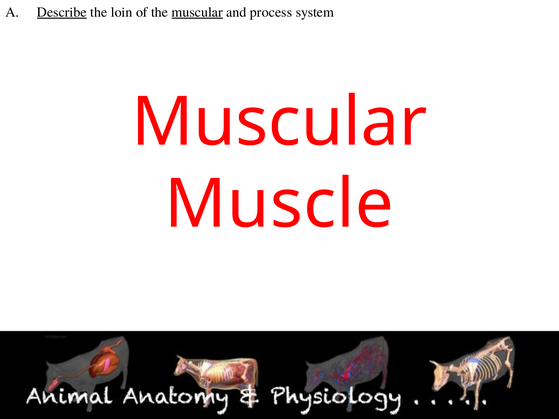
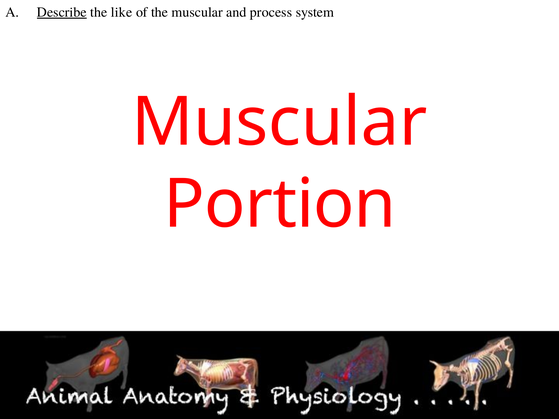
loin: loin -> like
muscular at (197, 12) underline: present -> none
Muscle: Muscle -> Portion
